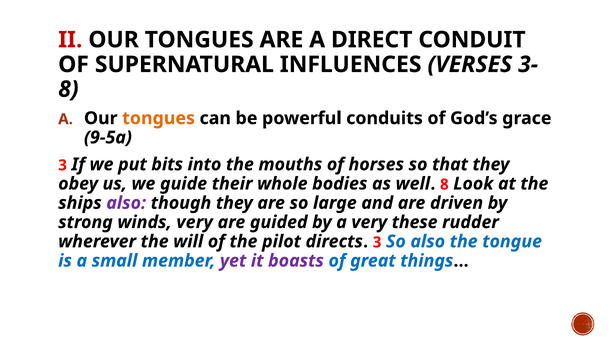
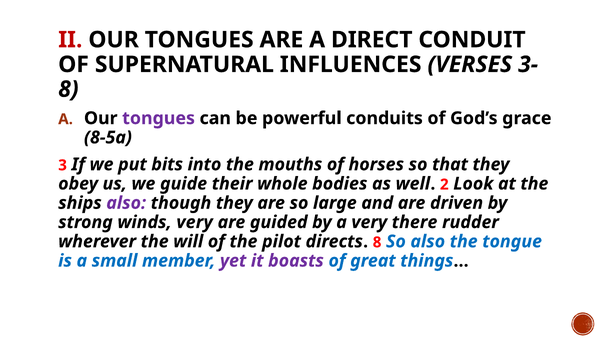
tongues at (159, 118) colour: orange -> purple
9-5a: 9-5a -> 8-5a
well 8: 8 -> 2
these: these -> there
directs 3: 3 -> 8
